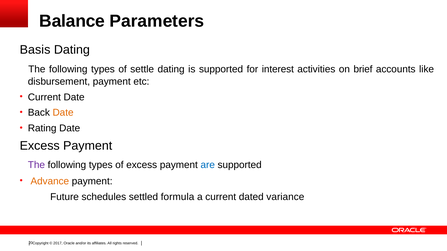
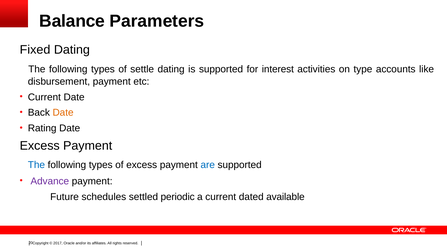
Basis: Basis -> Fixed
brief: brief -> type
The at (36, 165) colour: purple -> blue
Advance colour: orange -> purple
formula: formula -> periodic
variance: variance -> available
